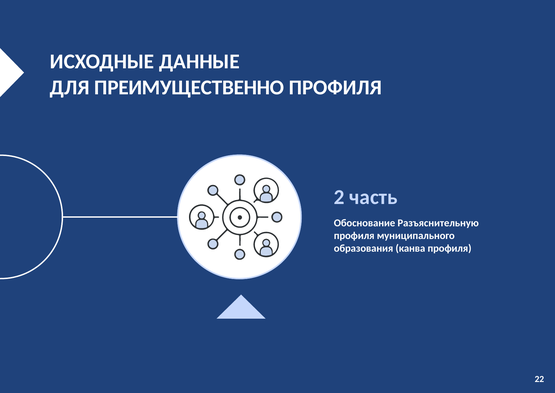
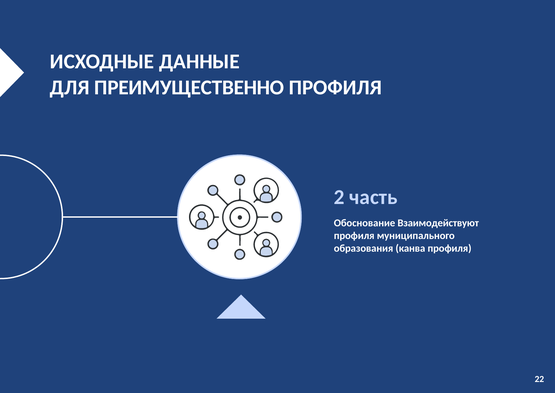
Разъяснительную: Разъяснительную -> Взаимодействуют
